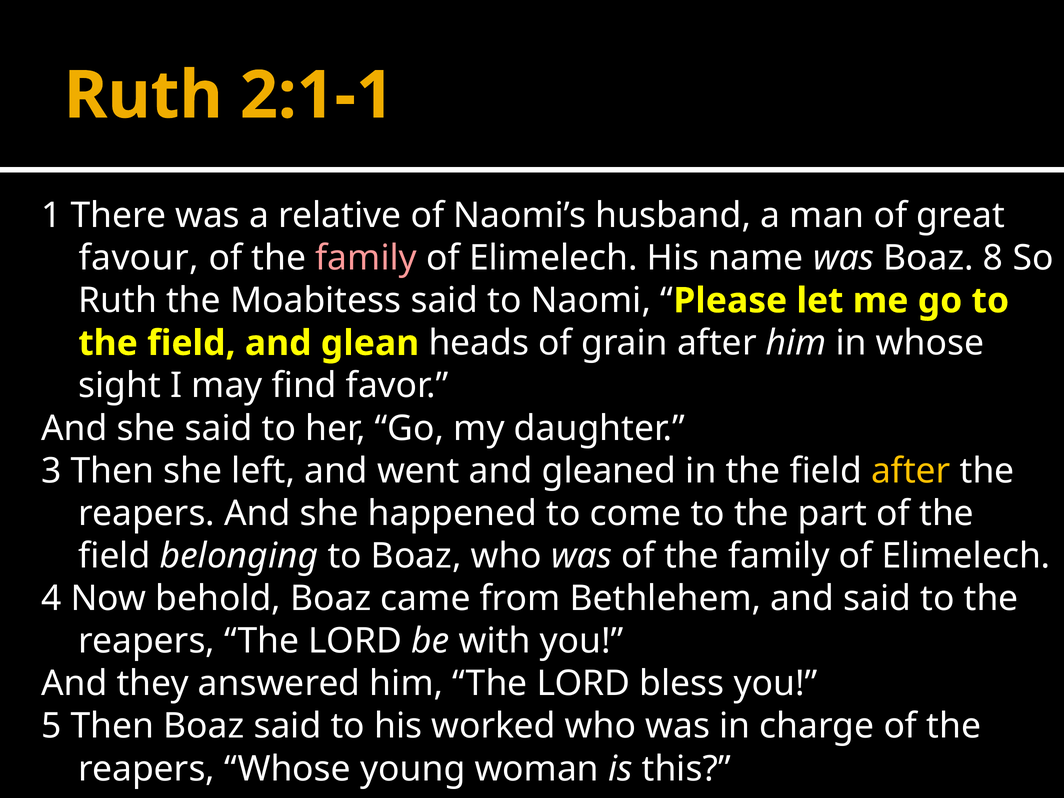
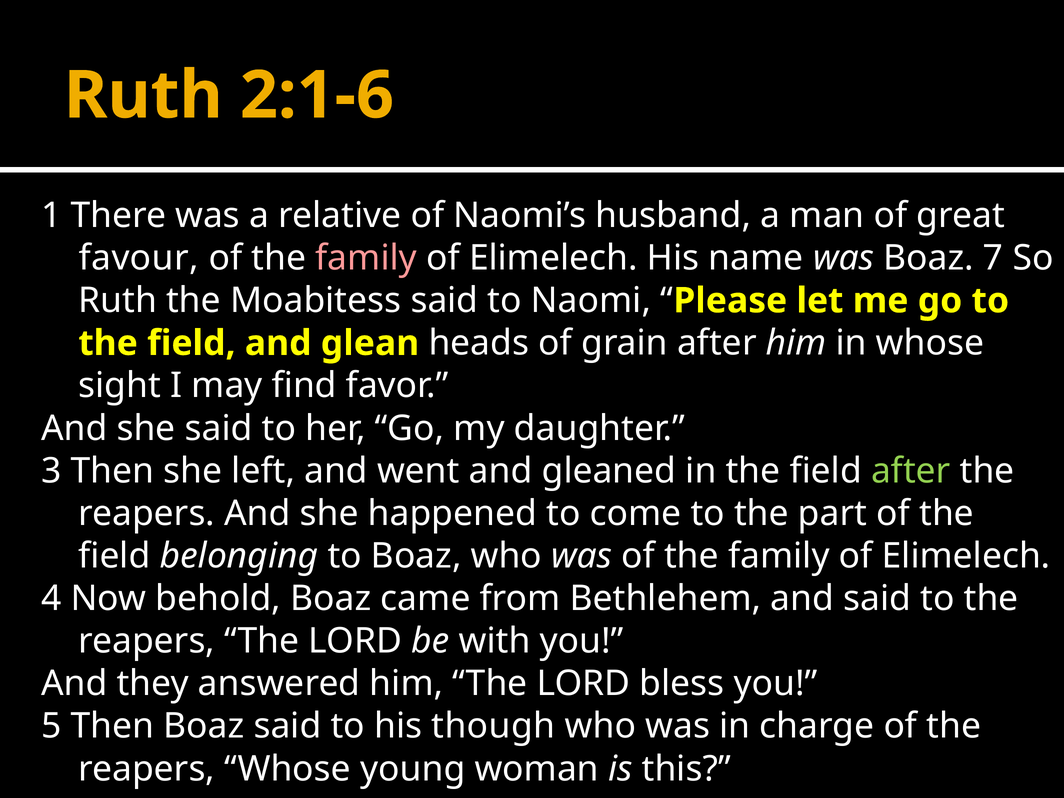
2:1-1: 2:1-1 -> 2:1-6
8: 8 -> 7
after at (911, 471) colour: yellow -> light green
worked: worked -> though
